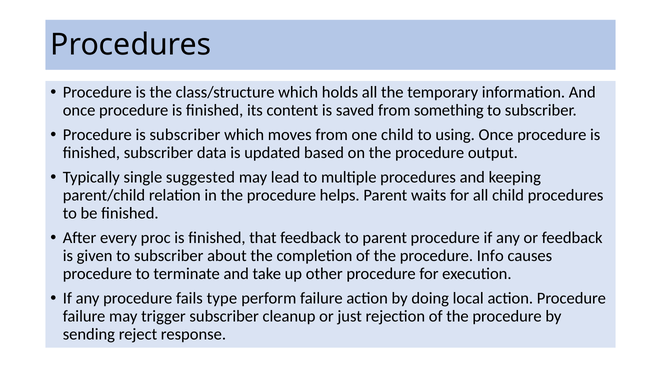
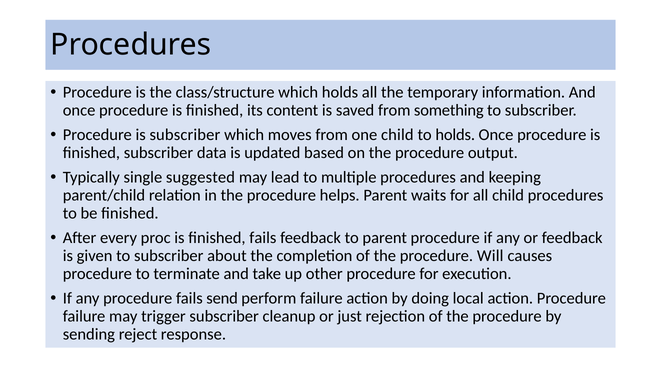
to using: using -> holds
finished that: that -> fails
Info: Info -> Will
type: type -> send
